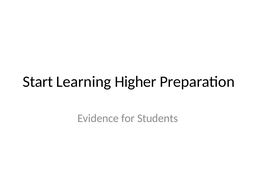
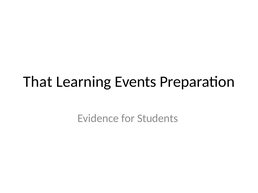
Start: Start -> That
Higher: Higher -> Events
